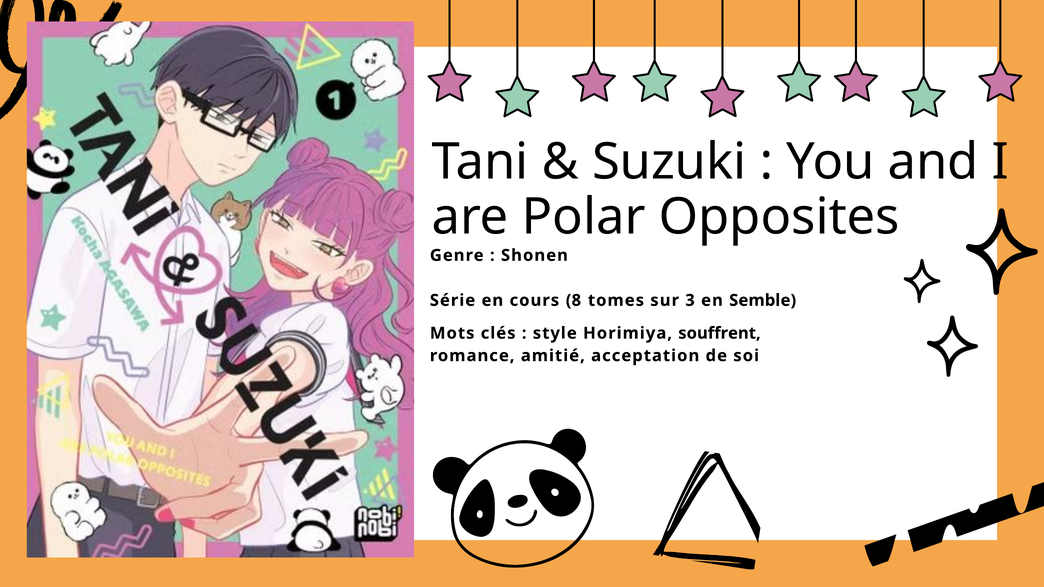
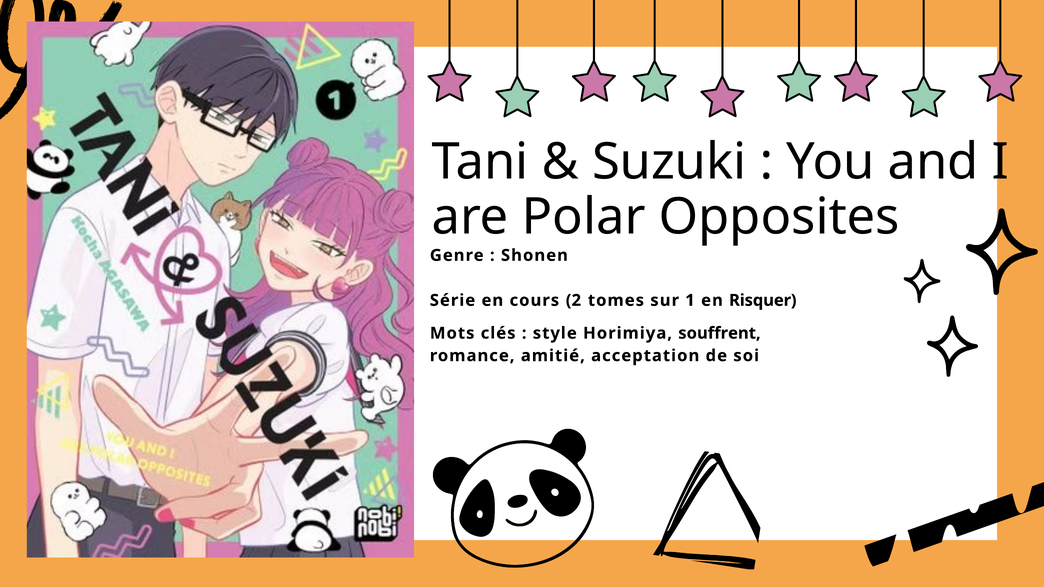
8: 8 -> 2
3: 3 -> 1
Semble: Semble -> Risquer
